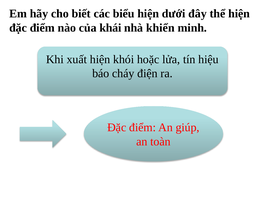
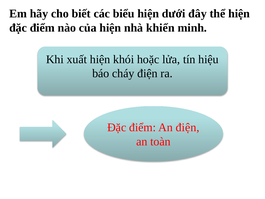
của khái: khái -> hiện
An giúp: giúp -> điện
